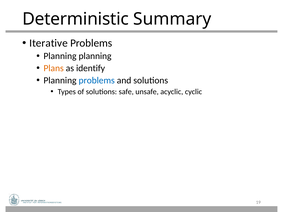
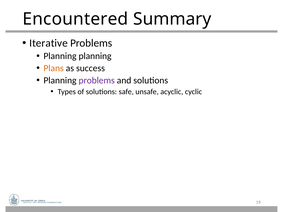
Deterministic: Deterministic -> Encountered
identify: identify -> success
problems at (97, 80) colour: blue -> purple
